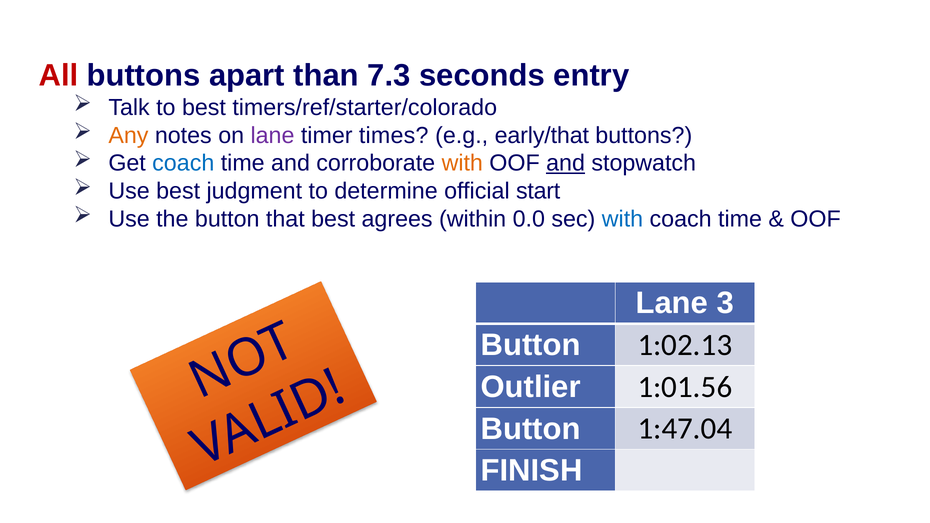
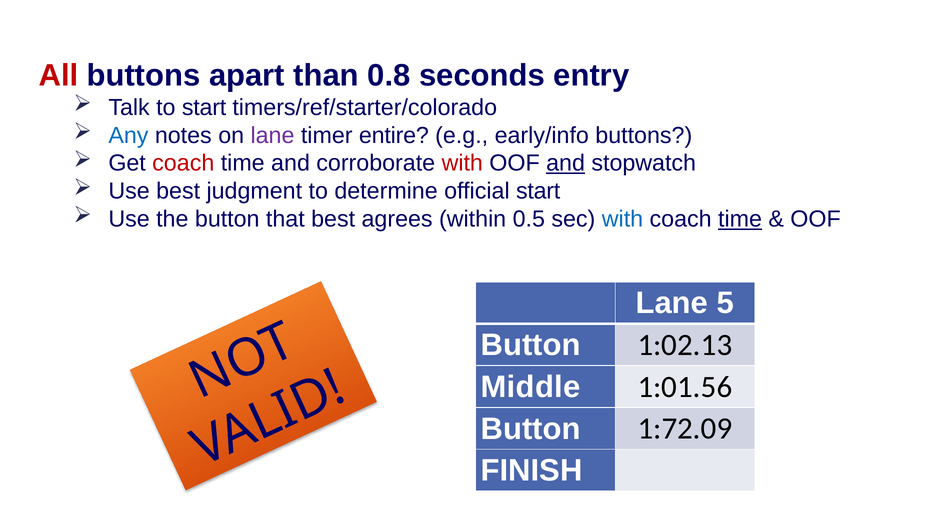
7.3: 7.3 -> 0.8
to best: best -> start
Any colour: orange -> blue
times: times -> entire
early/that: early/that -> early/info
coach at (183, 163) colour: blue -> red
with at (462, 163) colour: orange -> red
0.0: 0.0 -> 0.5
time at (740, 219) underline: none -> present
3: 3 -> 5
Outlier: Outlier -> Middle
1:47.04: 1:47.04 -> 1:72.09
